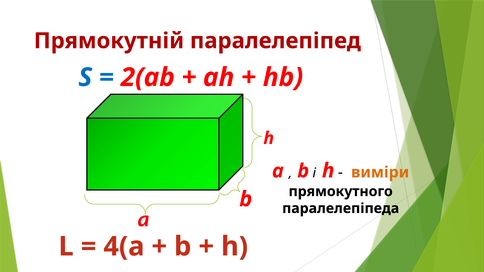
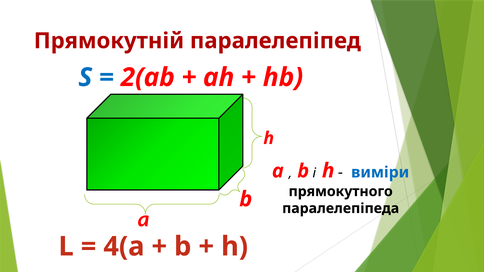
виміри colour: orange -> blue
